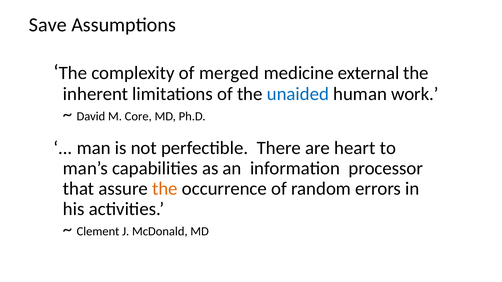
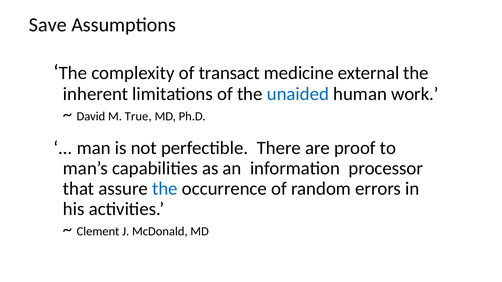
merged: merged -> transact
Core: Core -> True
heart: heart -> proof
the at (165, 189) colour: orange -> blue
